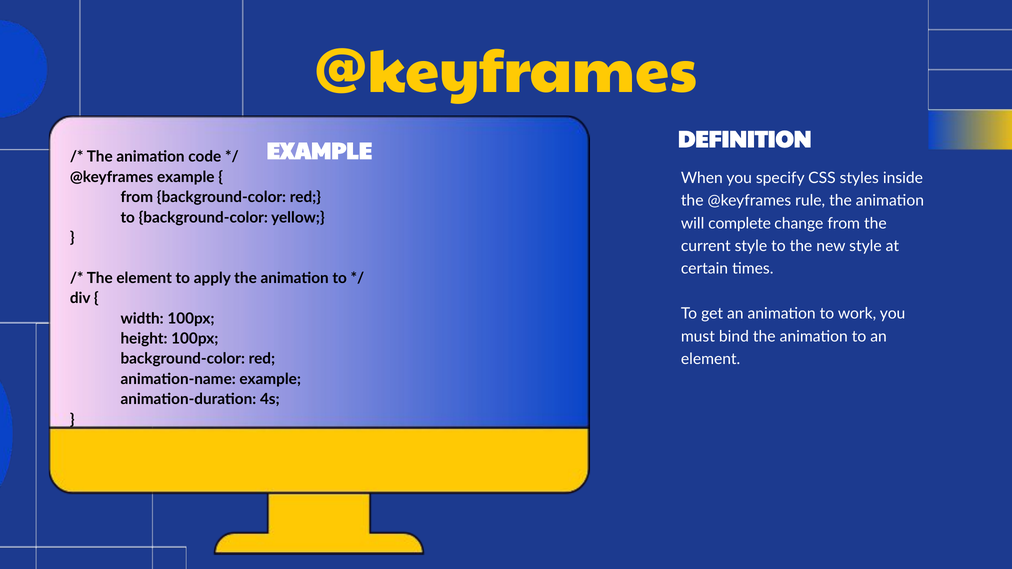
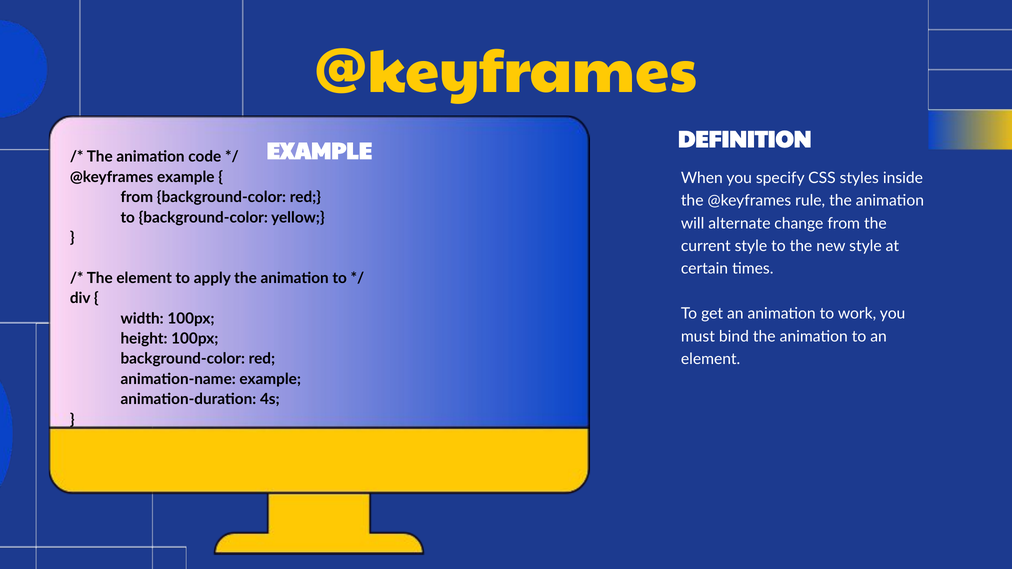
complete: complete -> alternate
